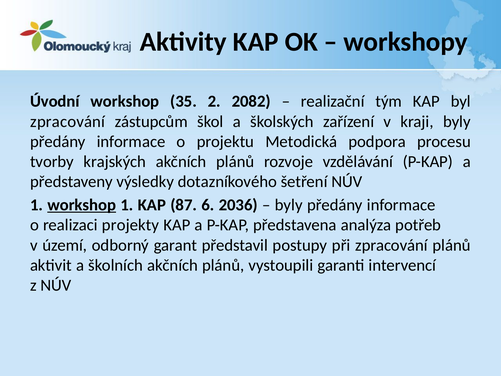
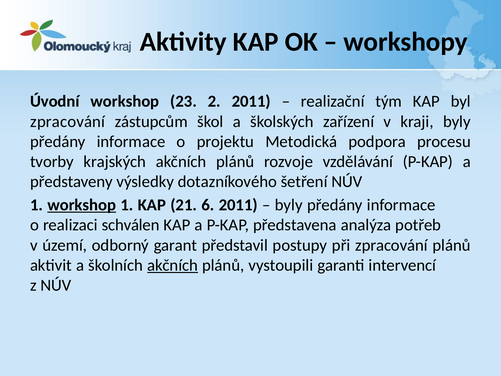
35: 35 -> 23
2 2082: 2082 -> 2011
87: 87 -> 21
6 2036: 2036 -> 2011
projekty: projekty -> schválen
akčních at (173, 265) underline: none -> present
